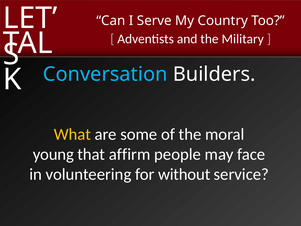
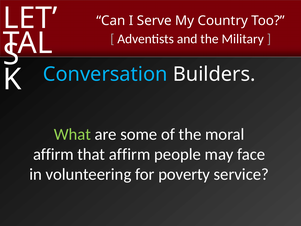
What colour: yellow -> light green
young at (53, 154): young -> affirm
without: without -> poverty
